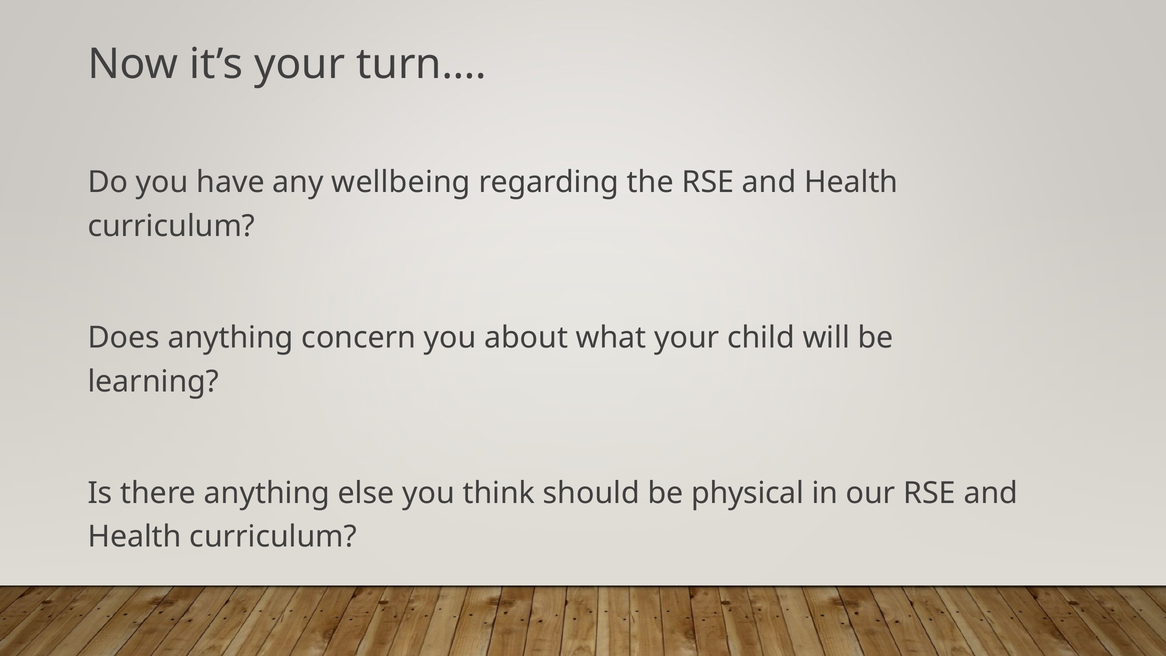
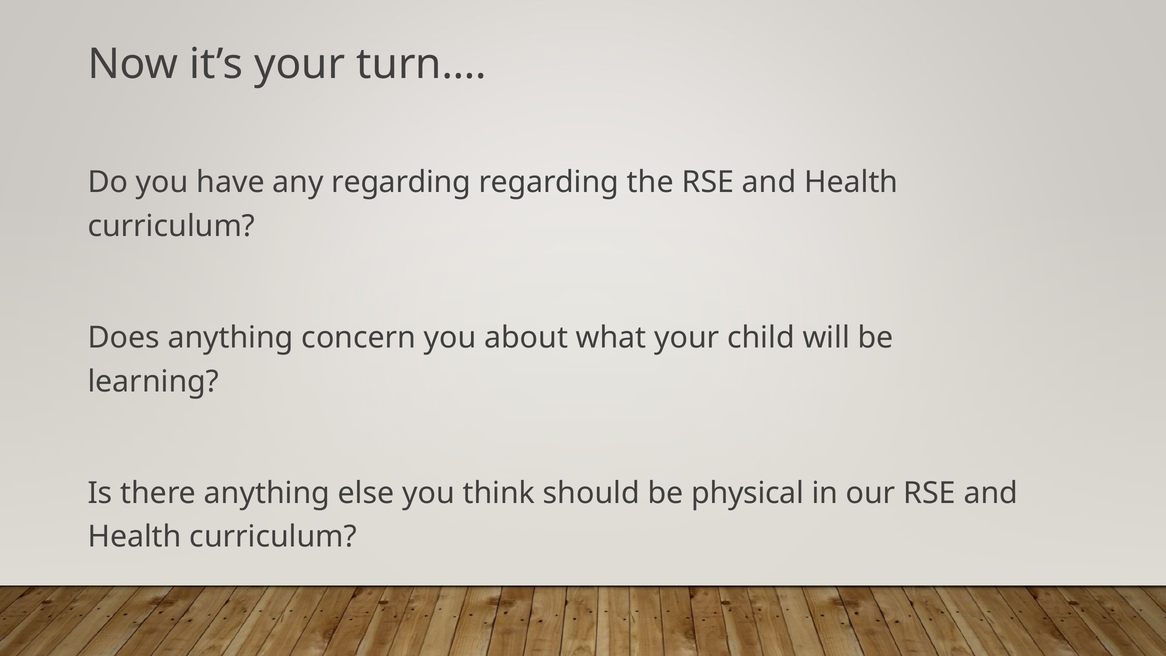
any wellbeing: wellbeing -> regarding
